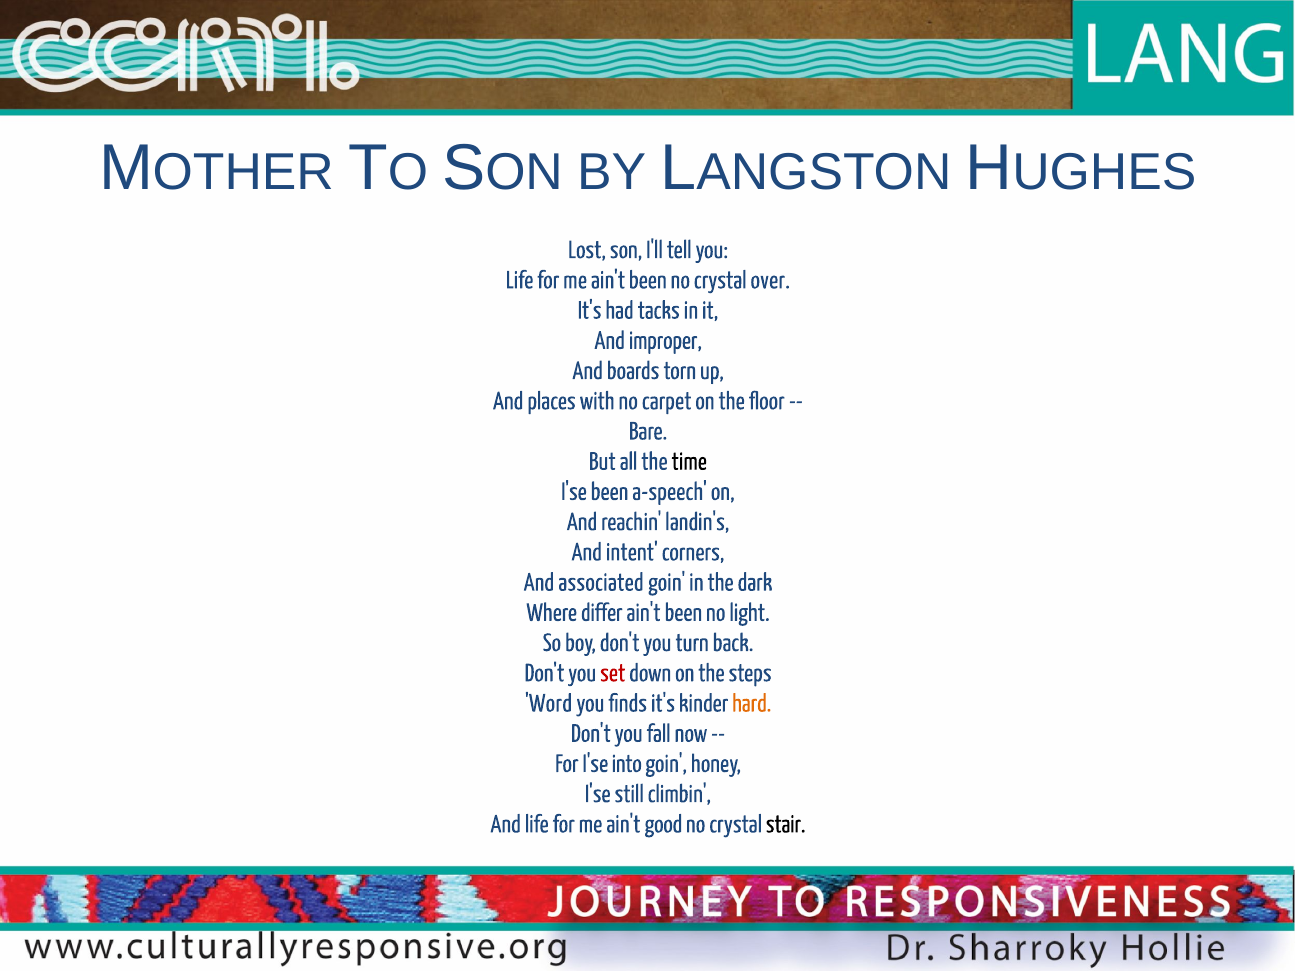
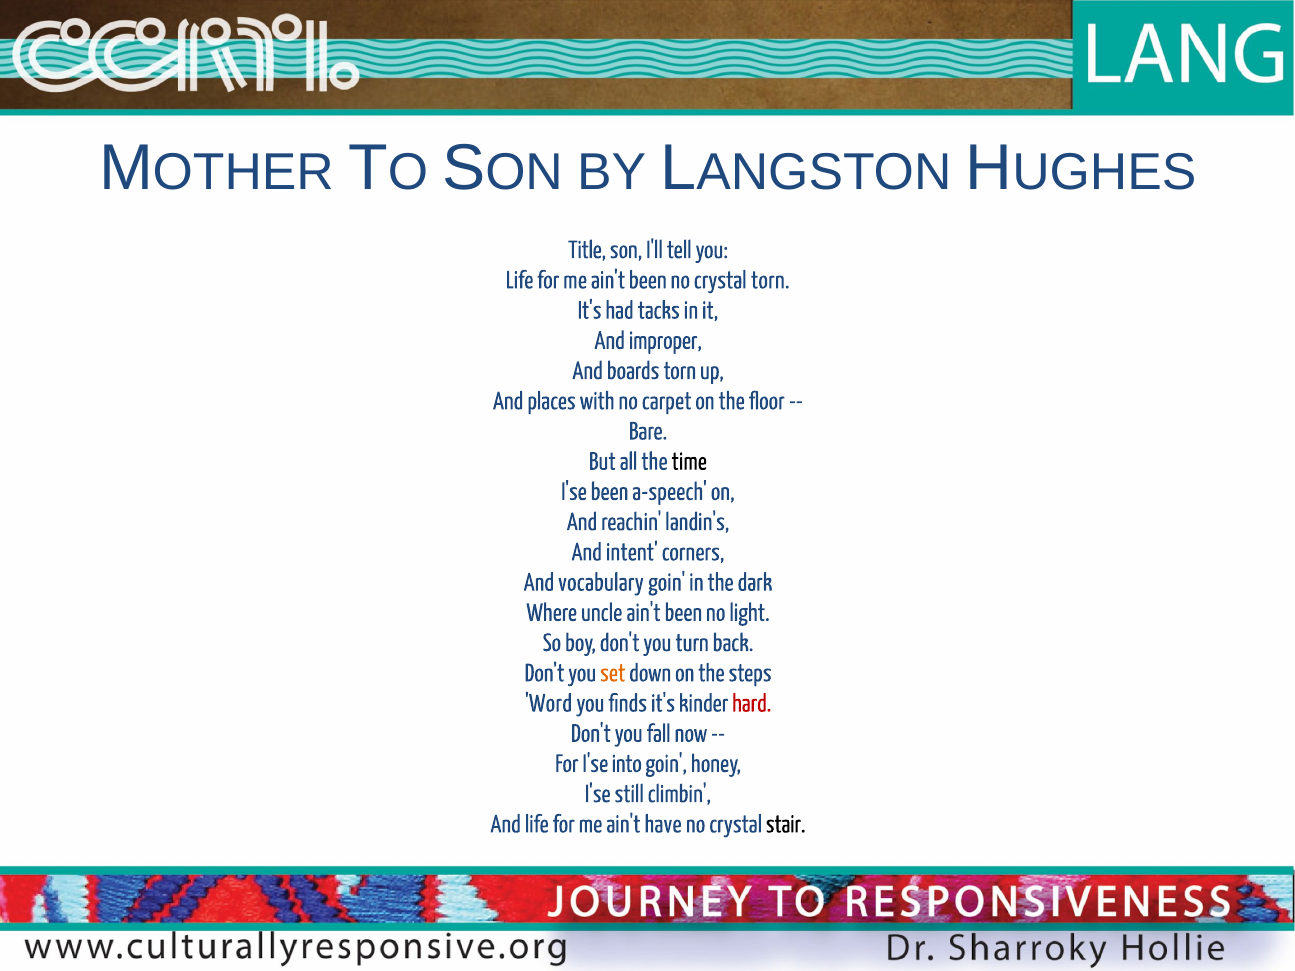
Lost: Lost -> Title
crystal over: over -> torn
associated: associated -> vocabulary
differ: differ -> uncle
set colour: red -> orange
hard colour: orange -> red
good: good -> have
